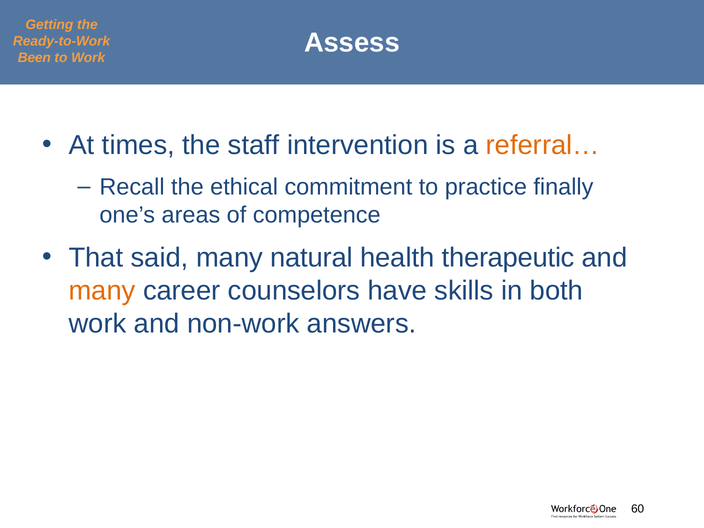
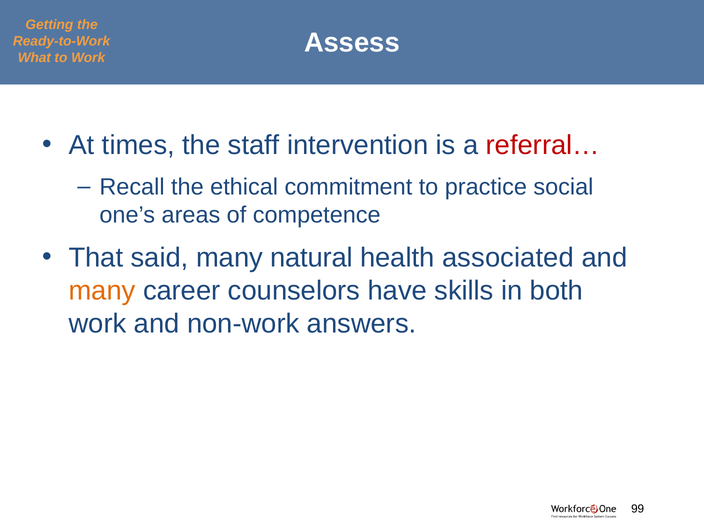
Been: Been -> What
referral… colour: orange -> red
finally: finally -> social
therapeutic: therapeutic -> associated
60: 60 -> 99
